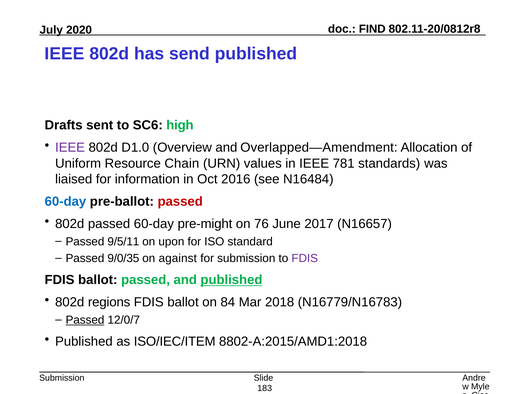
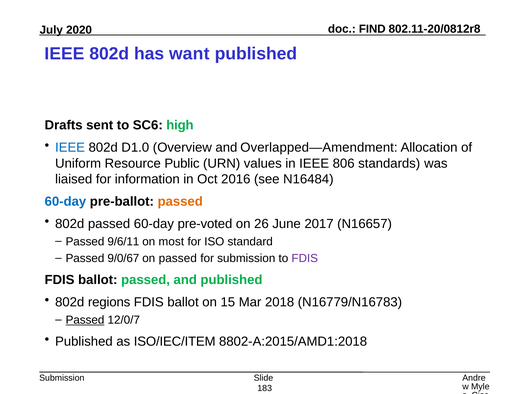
send: send -> want
IEEE at (70, 148) colour: purple -> blue
Chain: Chain -> Public
781: 781 -> 806
passed at (180, 201) colour: red -> orange
pre-might: pre-might -> pre-voted
76: 76 -> 26
9/5/11: 9/5/11 -> 9/6/11
upon: upon -> most
9/0/35: 9/0/35 -> 9/0/67
on against: against -> passed
published at (231, 280) underline: present -> none
84: 84 -> 15
